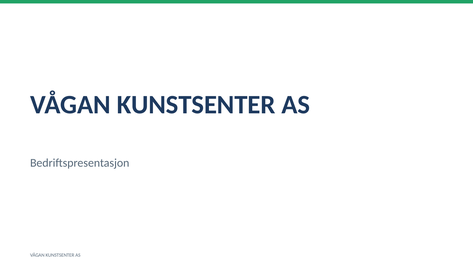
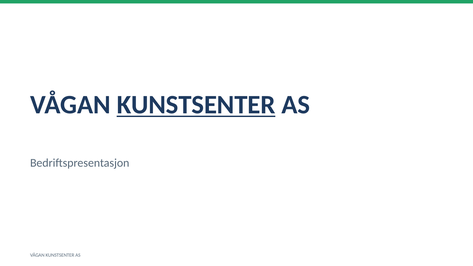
KUNSTSENTER at (196, 105) underline: none -> present
